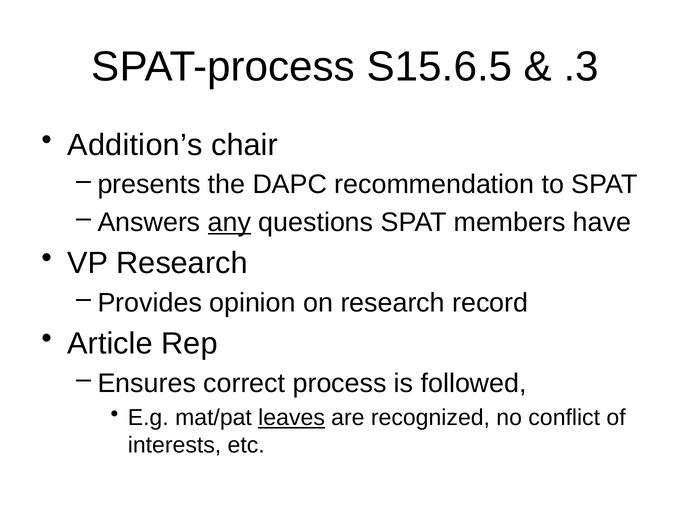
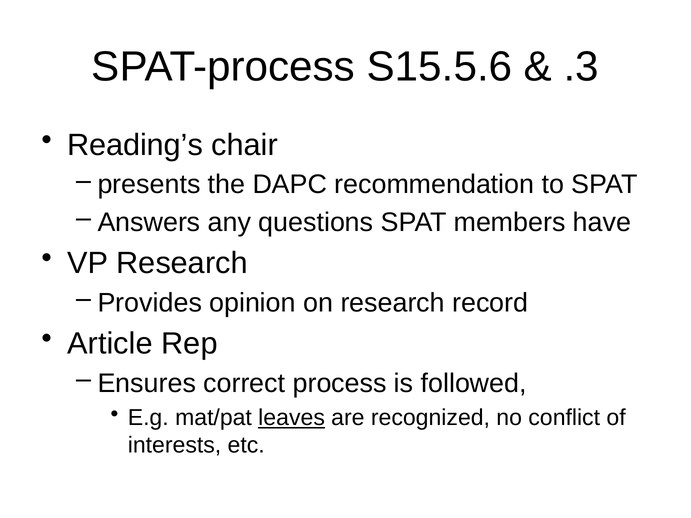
S15.6.5: S15.6.5 -> S15.5.6
Addition’s: Addition’s -> Reading’s
any underline: present -> none
